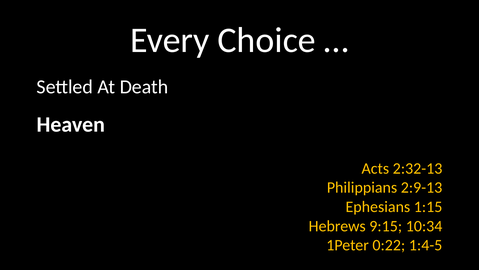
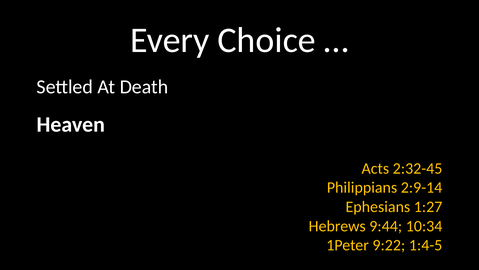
2:32-13: 2:32-13 -> 2:32-45
2:9-13: 2:9-13 -> 2:9-14
1:15: 1:15 -> 1:27
9:15: 9:15 -> 9:44
0:22: 0:22 -> 9:22
